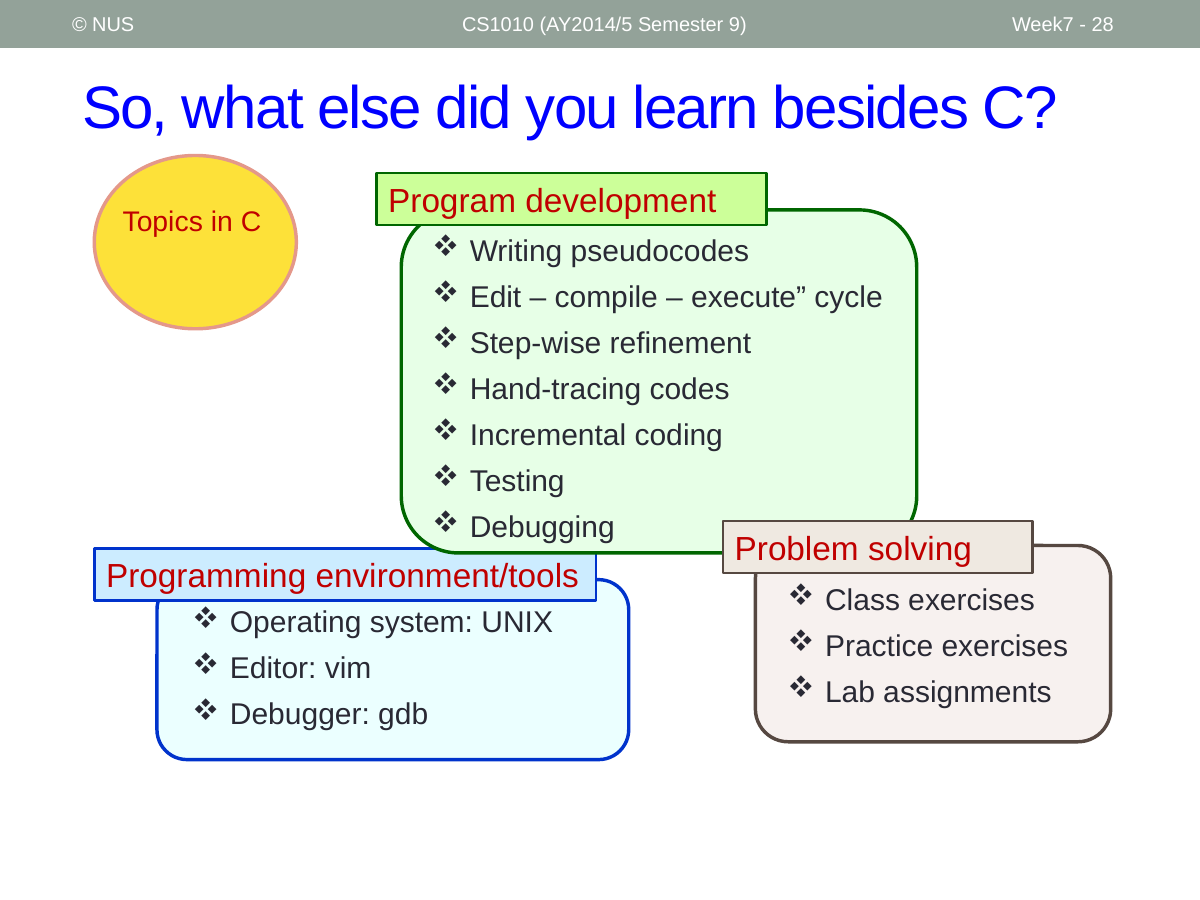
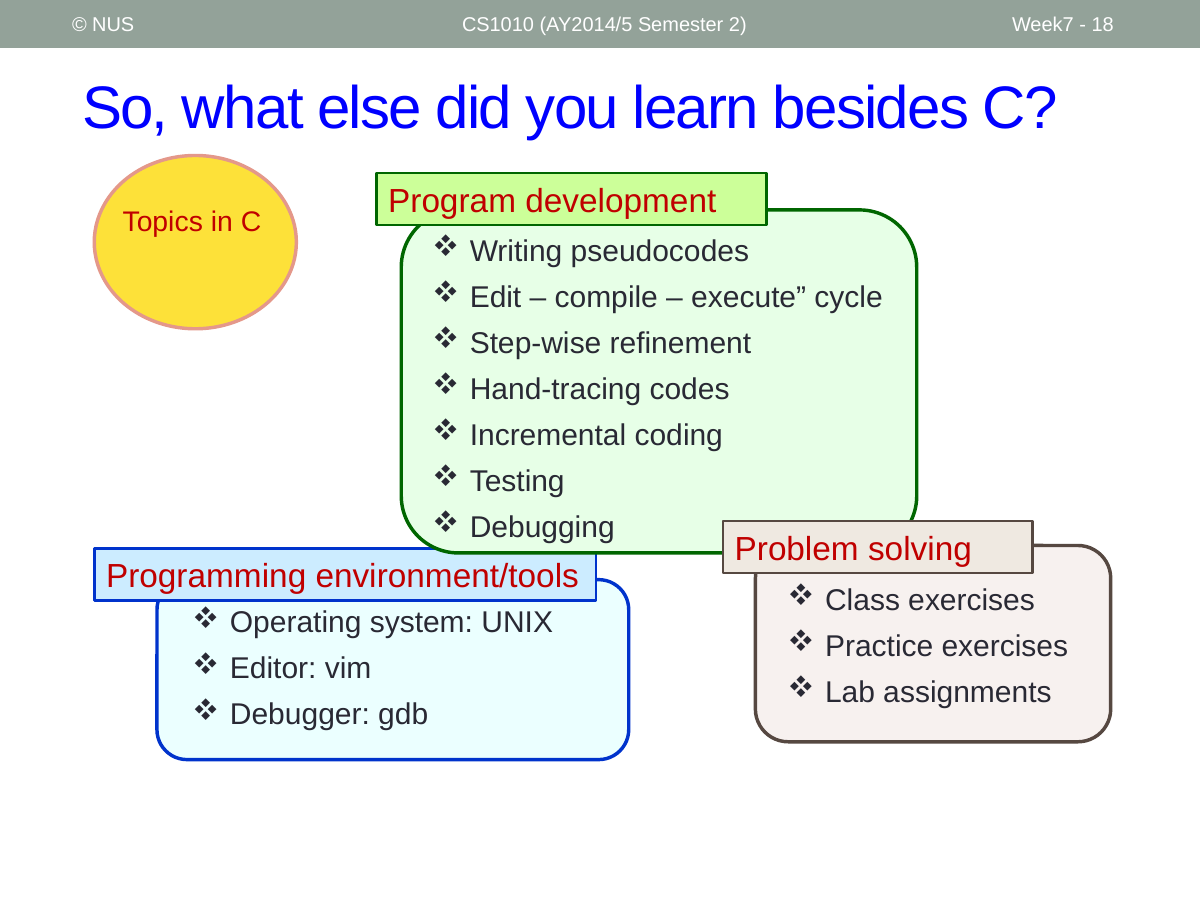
9: 9 -> 2
28: 28 -> 18
